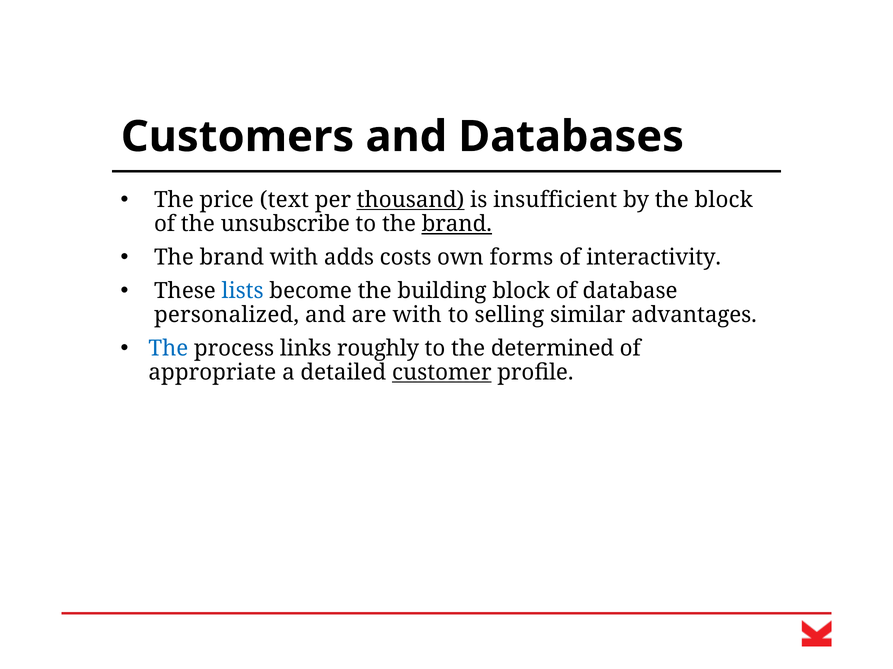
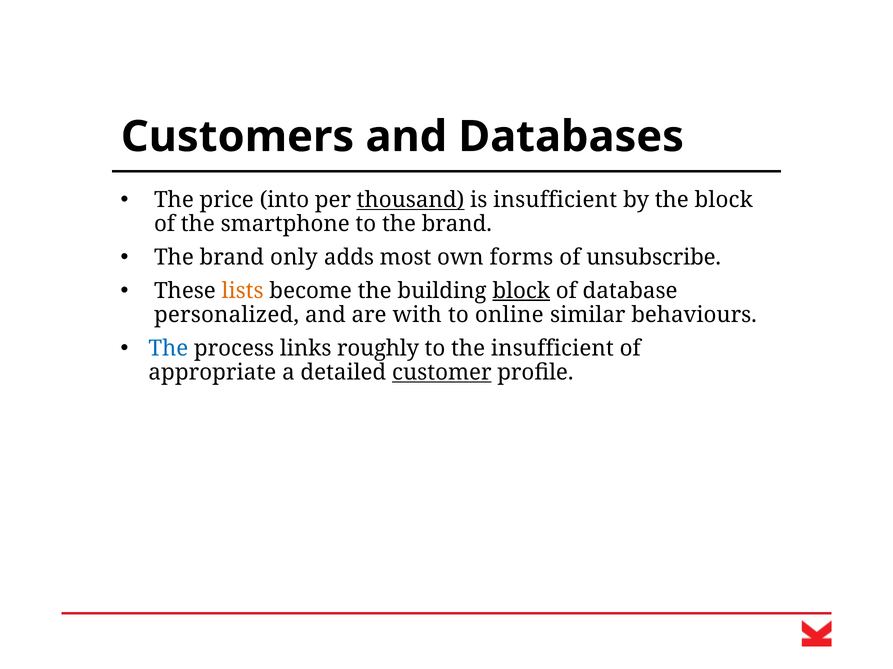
text: text -> into
unsubscribe: unsubscribe -> smartphone
brand at (457, 224) underline: present -> none
brand with: with -> only
costs: costs -> most
interactivity: interactivity -> unsubscribe
lists colour: blue -> orange
block at (521, 291) underline: none -> present
selling: selling -> online
advantages: advantages -> behaviours
the determined: determined -> insufficient
